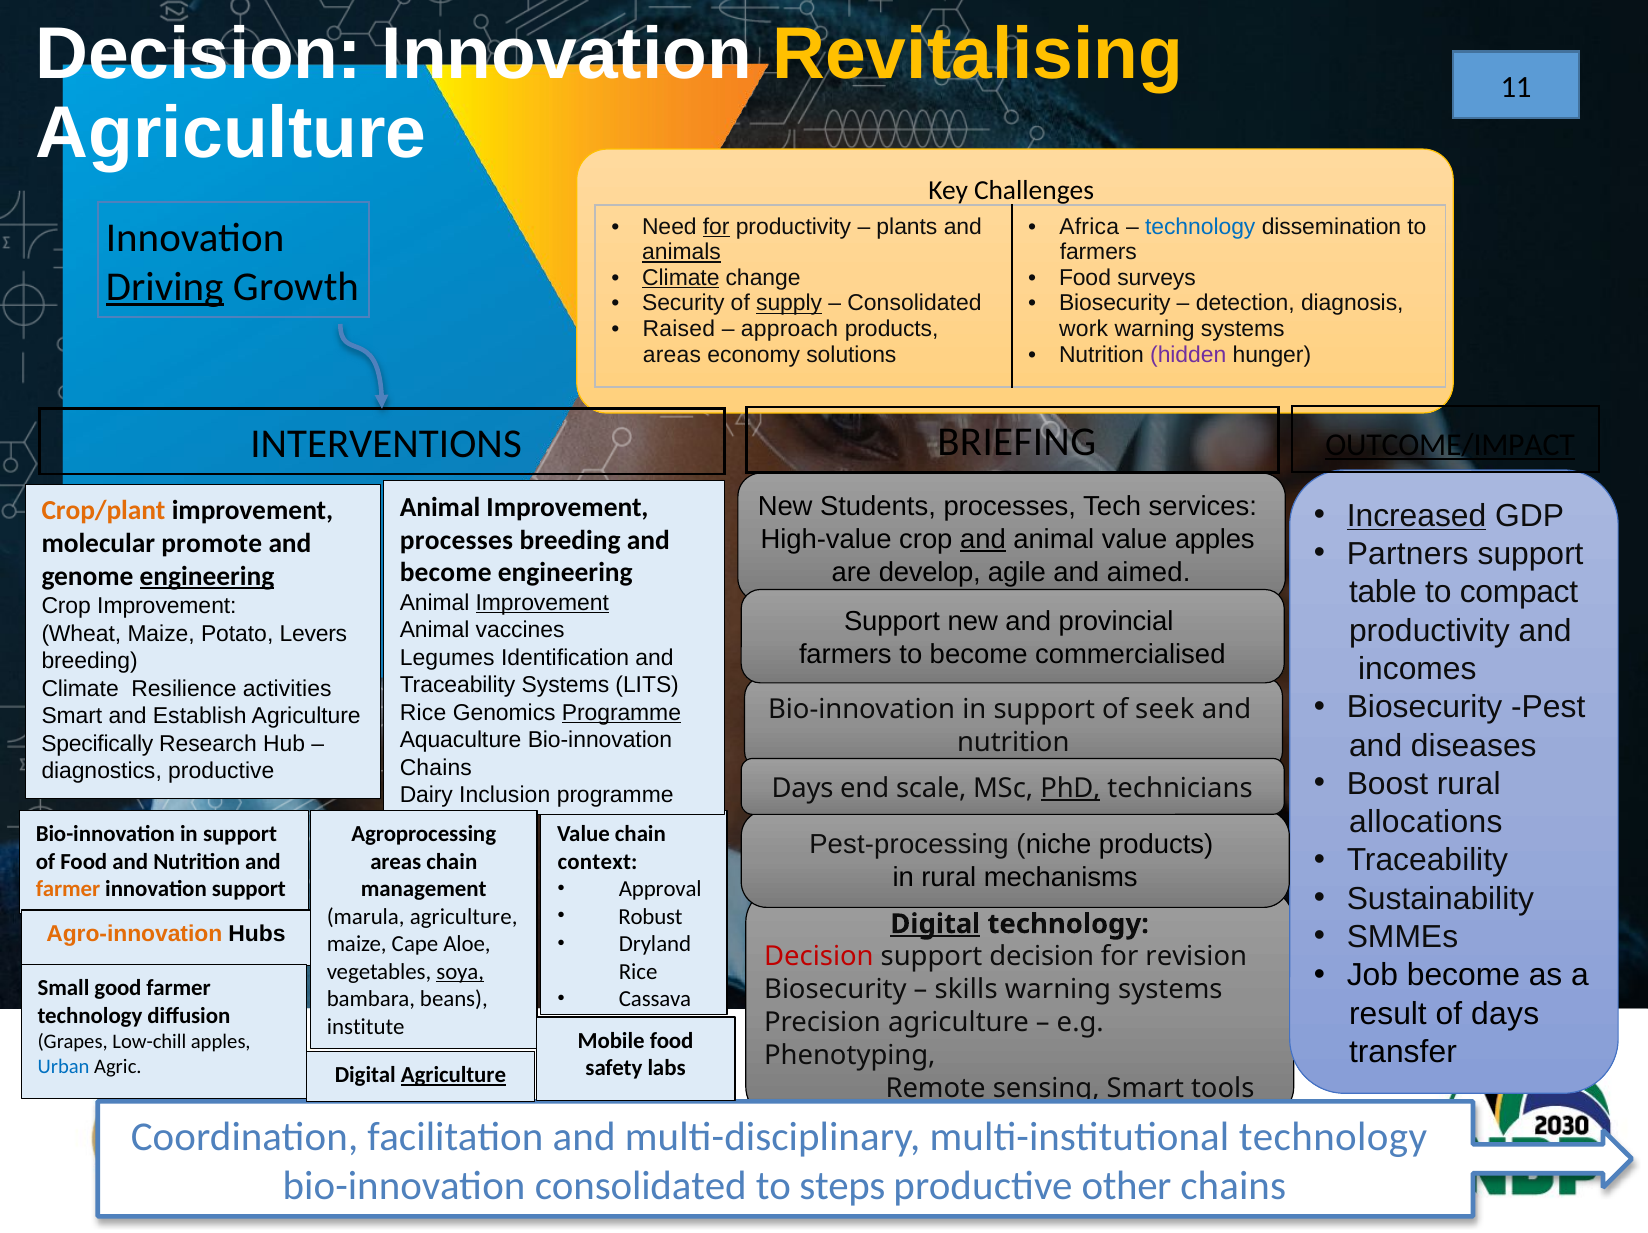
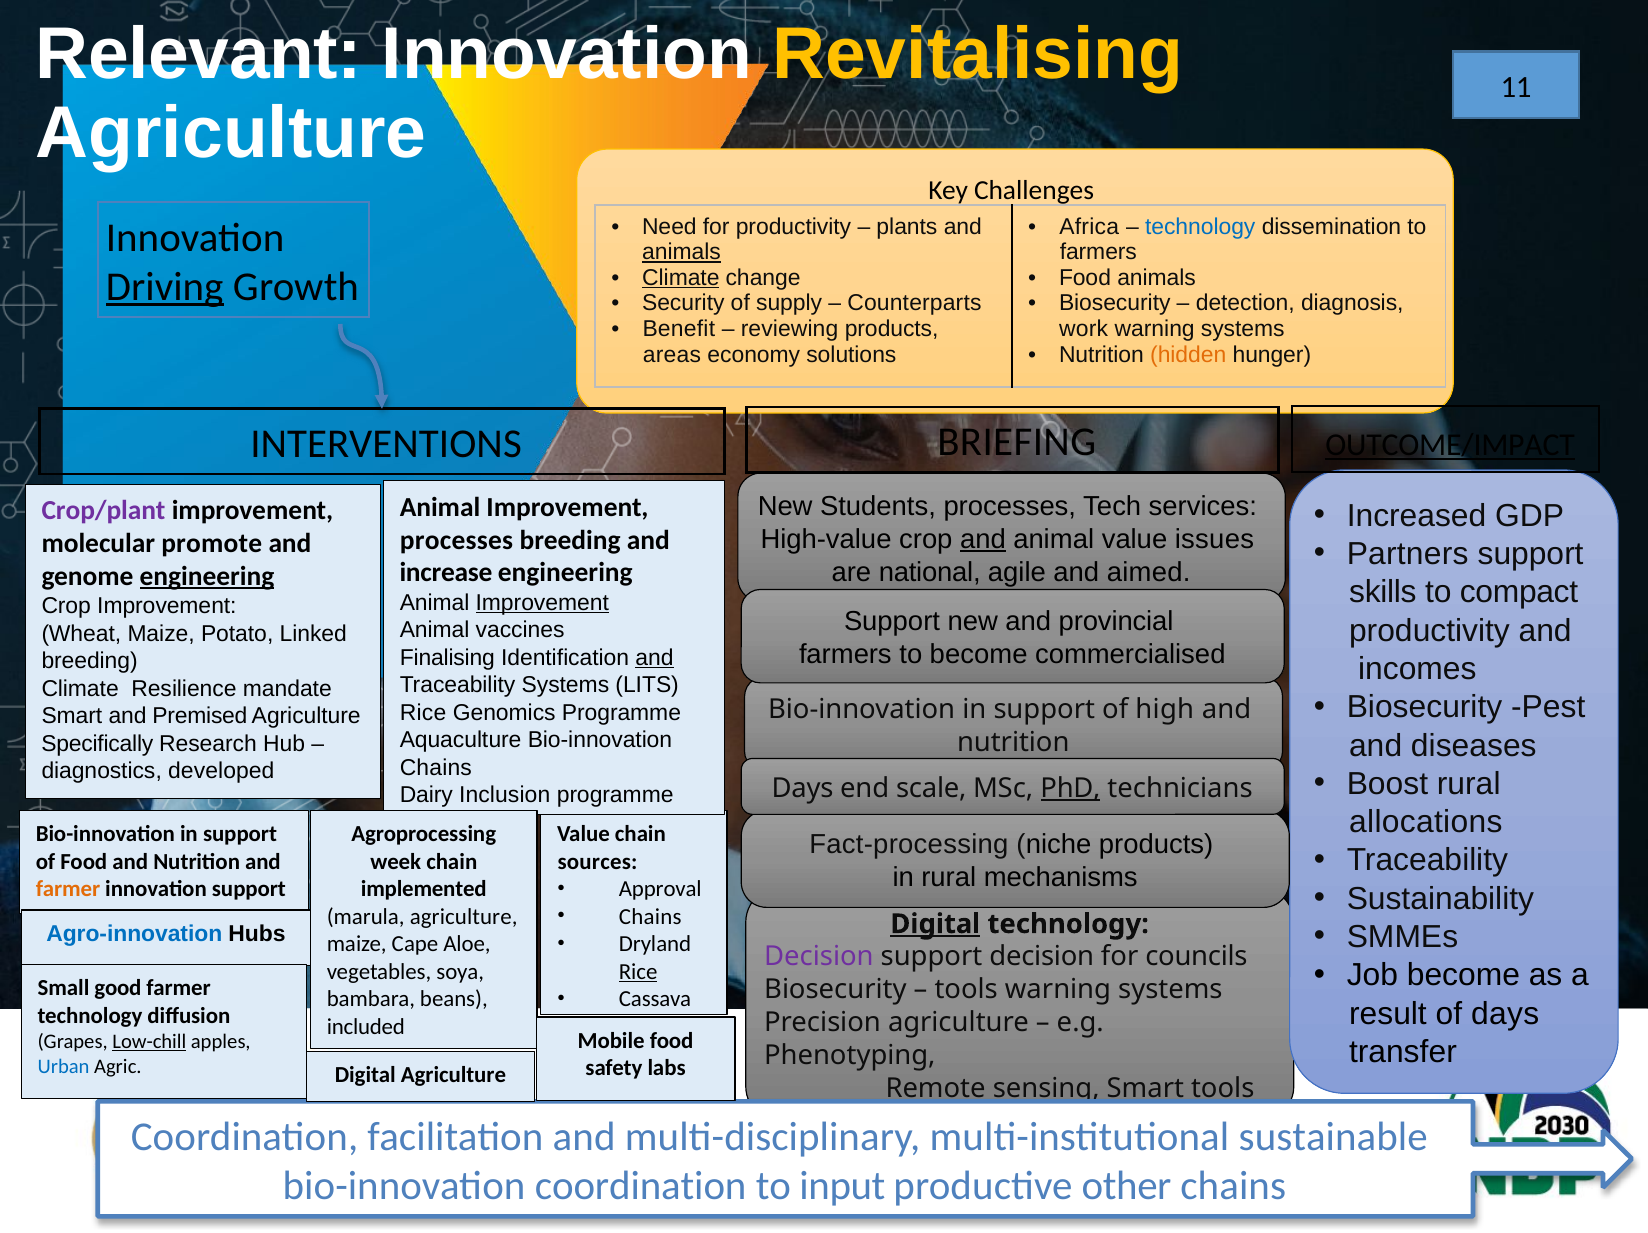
Decision at (199, 54): Decision -> Relevant
for at (716, 227) underline: present -> none
Food surveys: surveys -> animals
supply underline: present -> none
Consolidated at (914, 303): Consolidated -> Counterparts
Raised: Raised -> Benefit
approach: approach -> reviewing
hidden colour: purple -> orange
Increased underline: present -> none
Crop/plant colour: orange -> purple
value apples: apples -> issues
develop: develop -> national
become at (446, 573): become -> increase
table: table -> skills
Levers: Levers -> Linked
Legumes: Legumes -> Finalising
and at (655, 658) underline: none -> present
activities: activities -> mandate
seek: seek -> high
Programme at (621, 713) underline: present -> none
Establish: Establish -> Premised
diagnostics productive: productive -> developed
Pest-processing: Pest-processing -> Fact-processing
areas at (396, 861): areas -> week
context: context -> sources
management: management -> implemented
Robust at (650, 916): Robust -> Chains
Agro-innovation colour: orange -> blue
Decision at (819, 957) colour: red -> purple
revision: revision -> councils
soya underline: present -> none
Rice at (638, 971) underline: none -> present
skills at (966, 990): skills -> tools
institute: institute -> included
Low-chill underline: none -> present
Agriculture at (453, 1075) underline: present -> none
multi-institutional technology: technology -> sustainable
bio-innovation consolidated: consolidated -> coordination
steps: steps -> input
